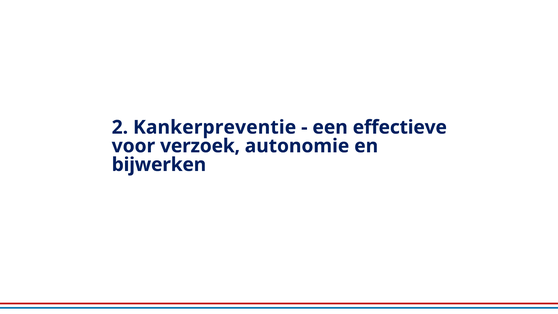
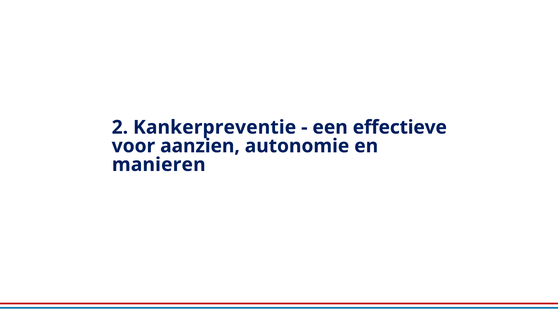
verzoek: verzoek -> aanzien
bijwerken: bijwerken -> manieren
